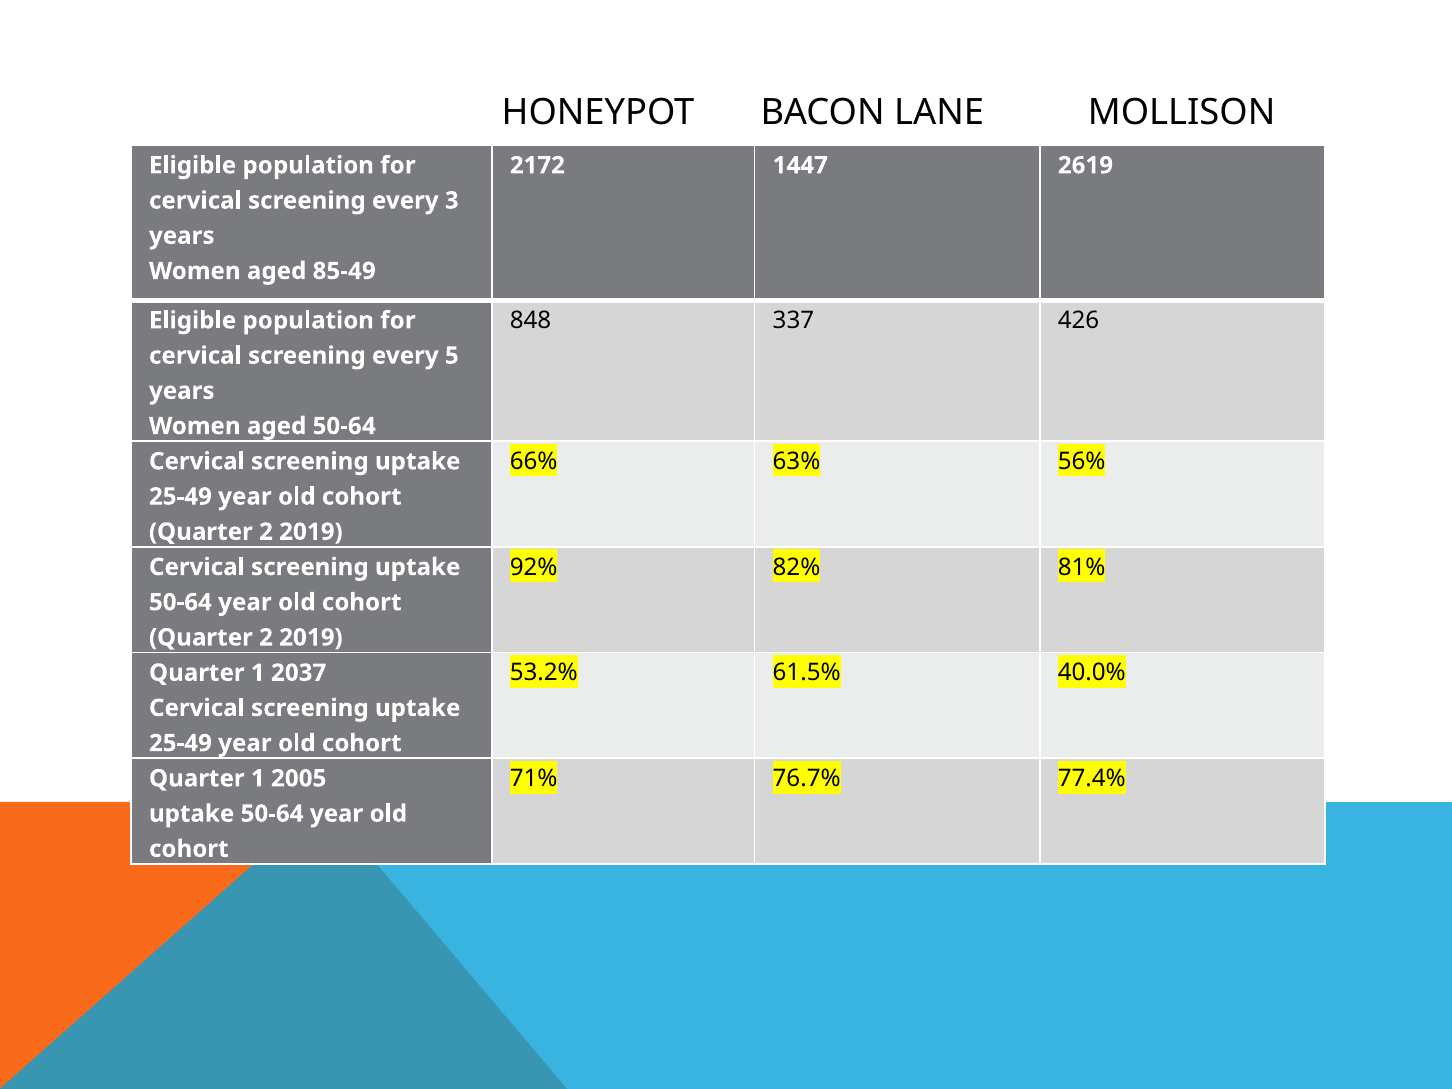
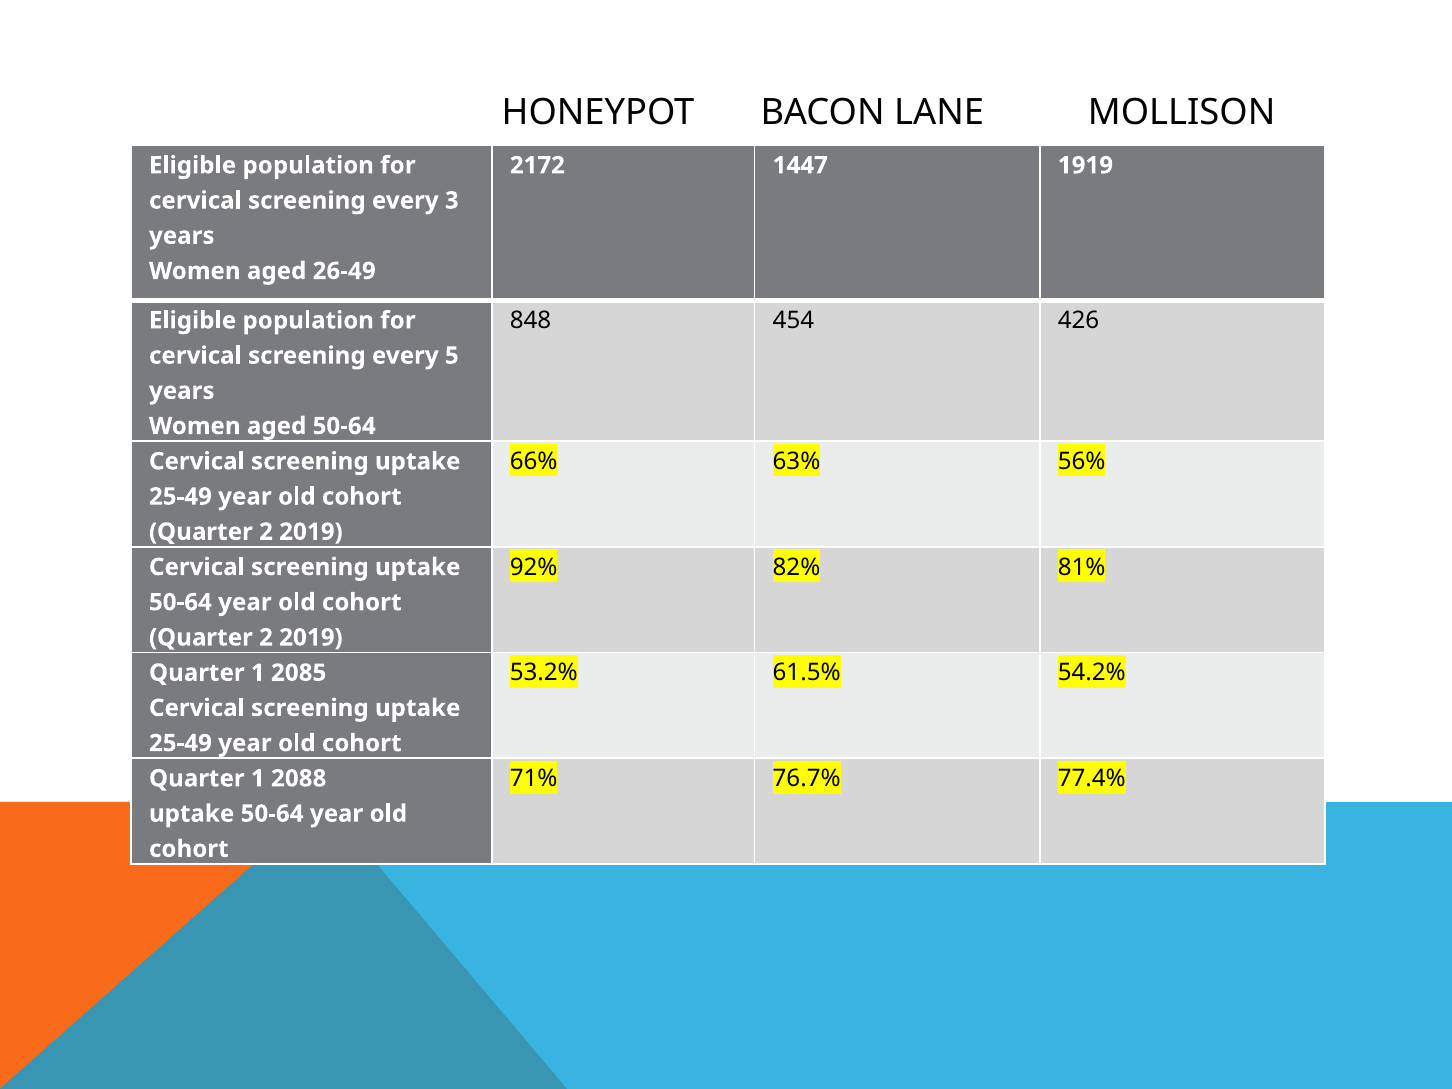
2619: 2619 -> 1919
85-49: 85-49 -> 26-49
337: 337 -> 454
40.0%: 40.0% -> 54.2%
2037: 2037 -> 2085
2005: 2005 -> 2088
